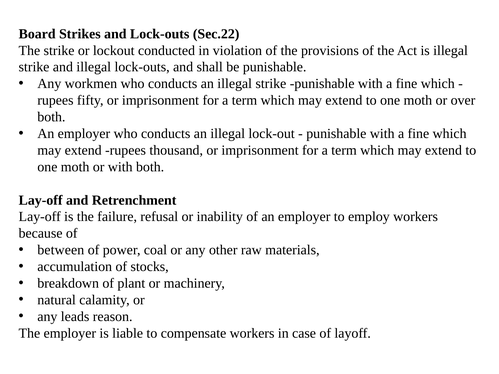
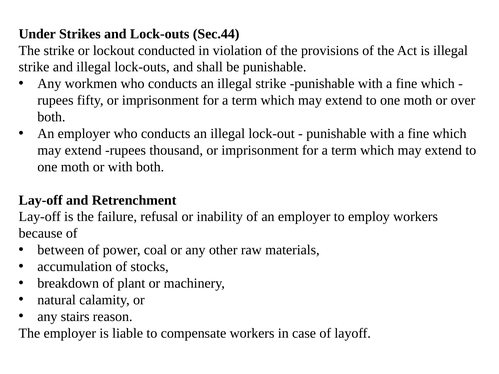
Board: Board -> Under
Sec.22: Sec.22 -> Sec.44
leads: leads -> stairs
